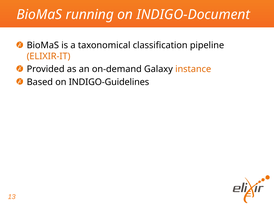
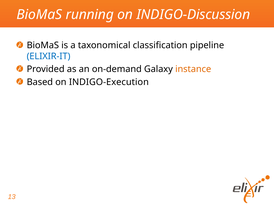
INDIGO-Document: INDIGO-Document -> INDIGO-Discussion
ELIXIR-IT colour: orange -> blue
INDIGO-Guidelines: INDIGO-Guidelines -> INDIGO-Execution
